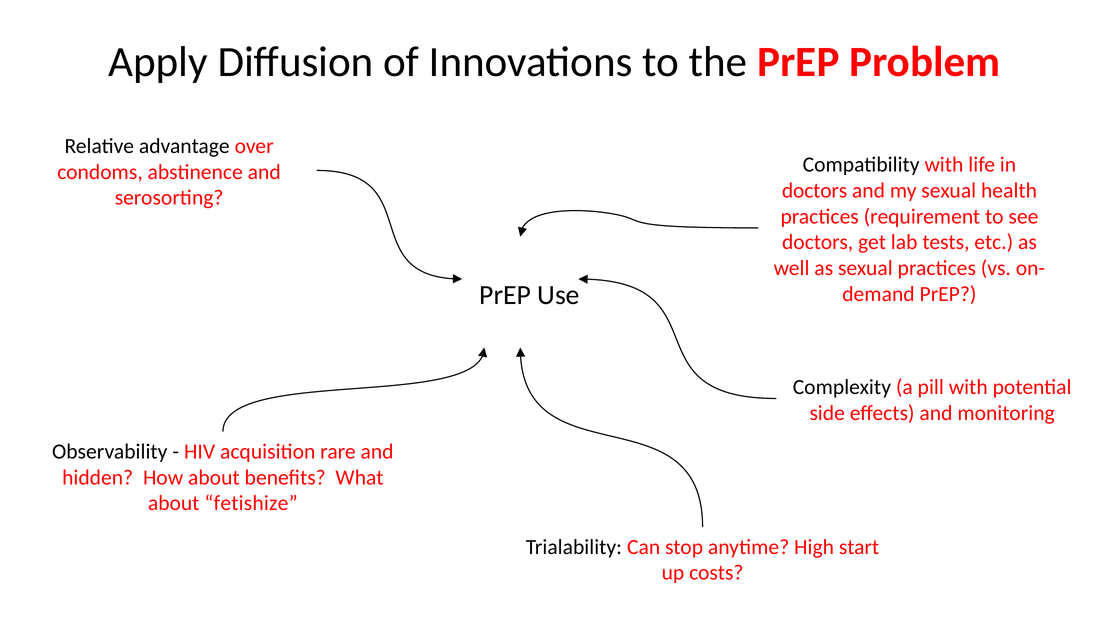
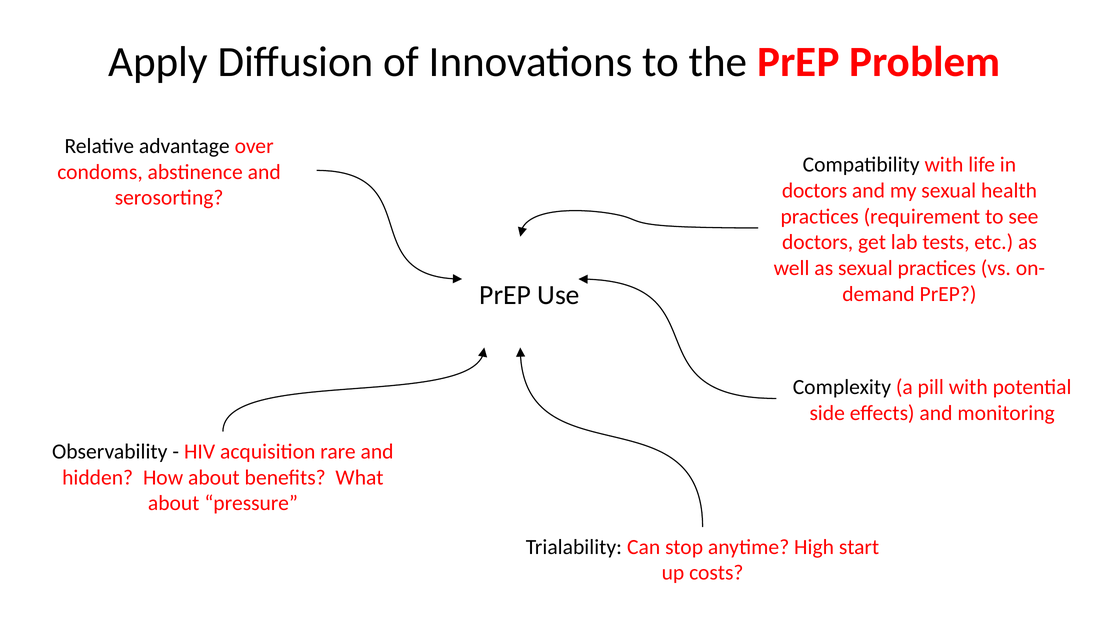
fetishize: fetishize -> pressure
